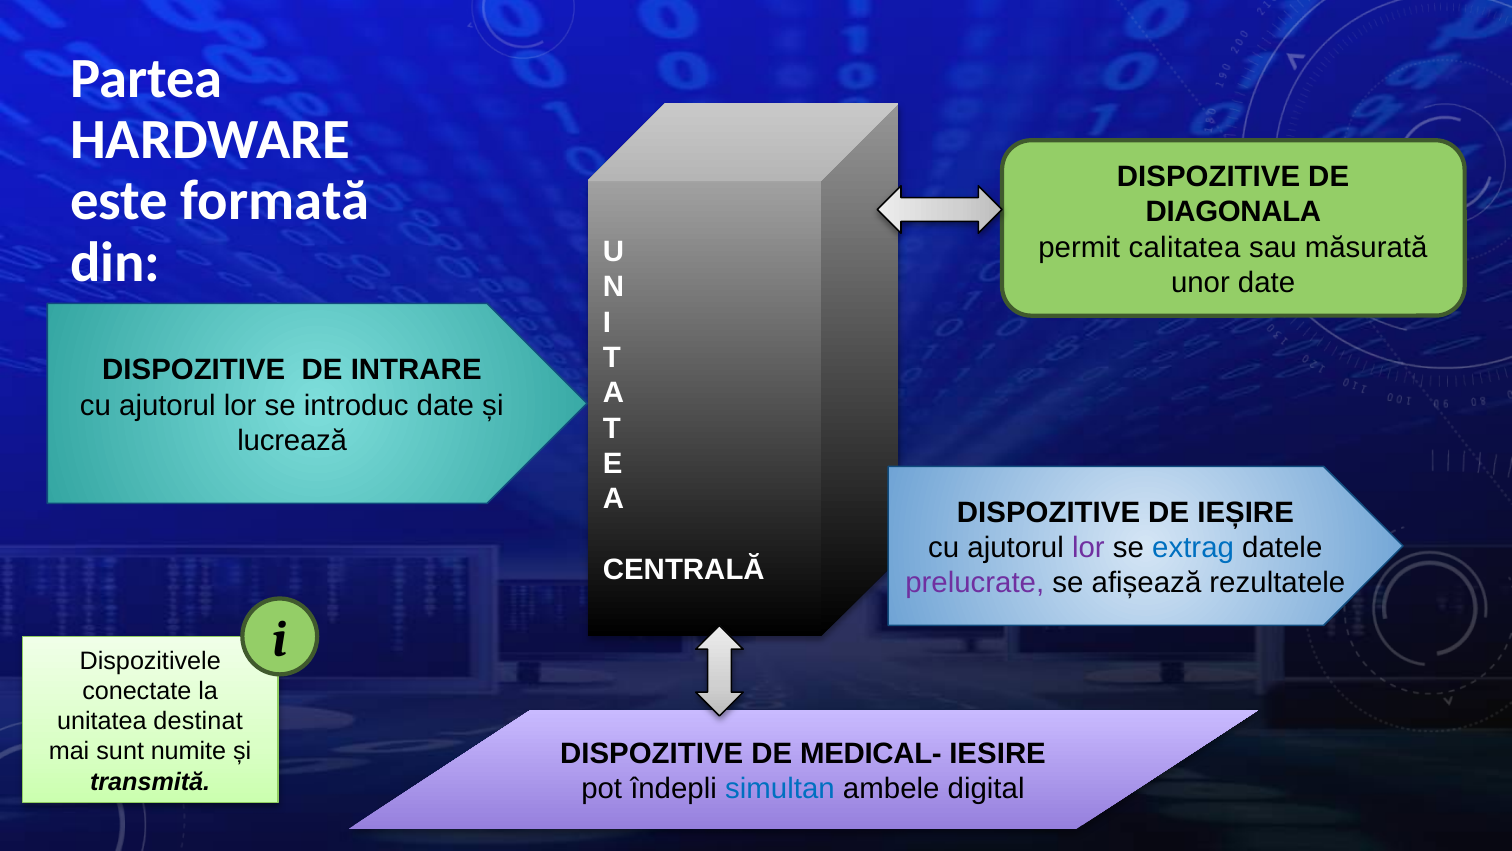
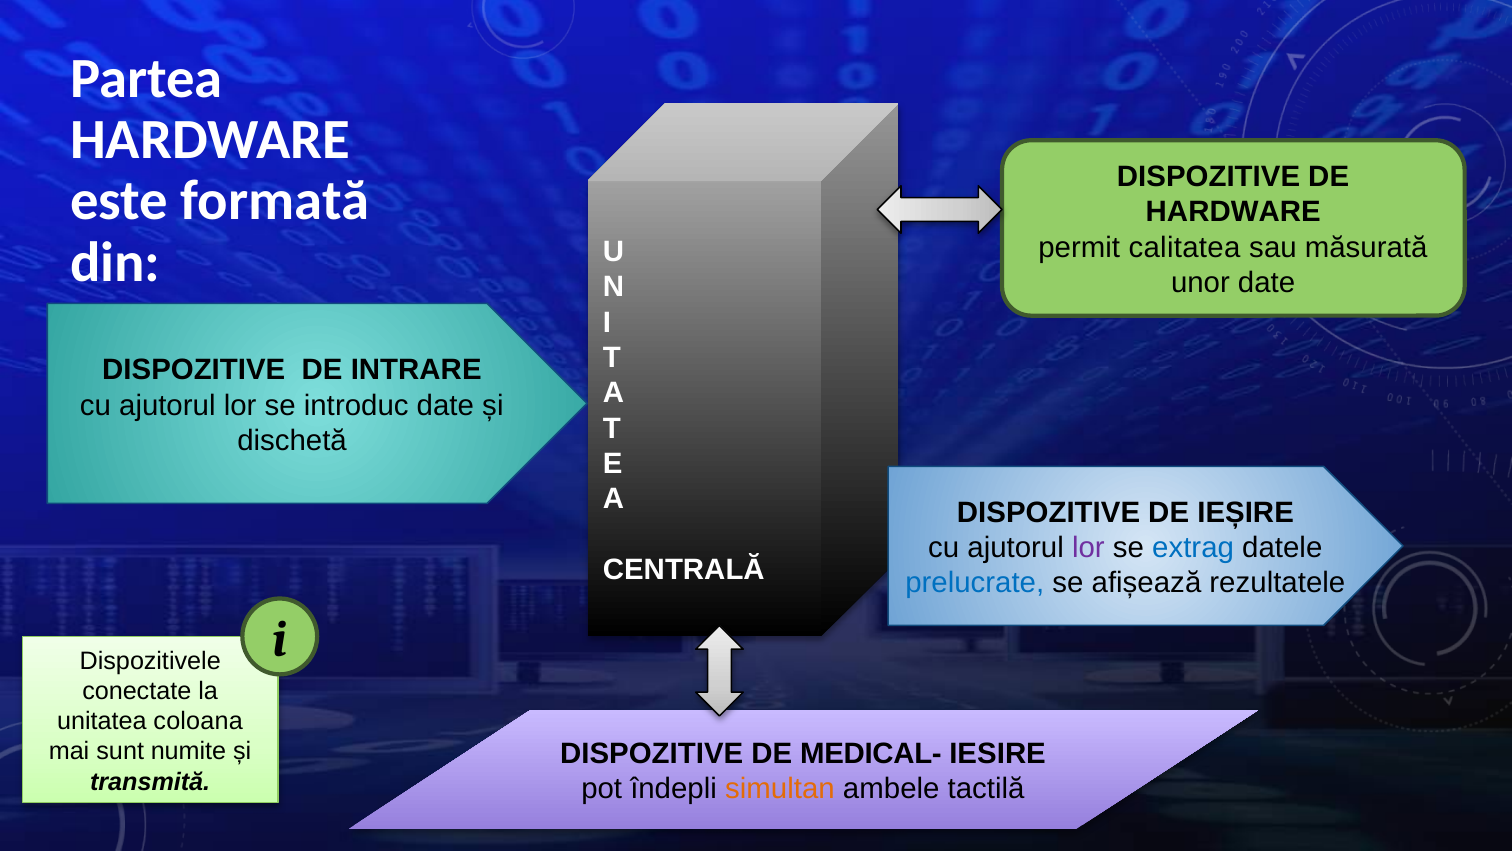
DIAGONALA at (1233, 212): DIAGONALA -> HARDWARE
lucrează: lucrează -> dischetă
prelucrate colour: purple -> blue
destinat: destinat -> coloana
simultan colour: blue -> orange
digital: digital -> tactilă
